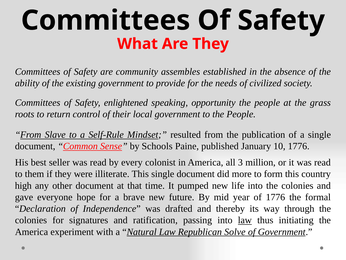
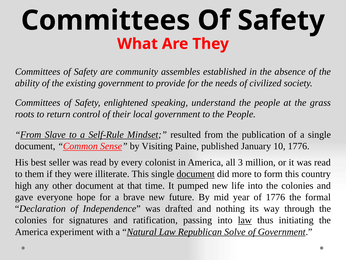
opportunity: opportunity -> understand
Schools: Schools -> Visiting
document at (196, 174) underline: none -> present
thereby: thereby -> nothing
